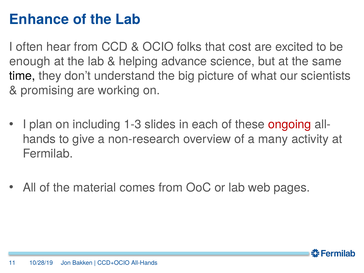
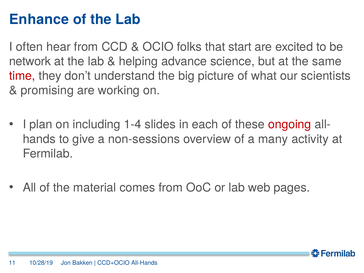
cost: cost -> start
enough: enough -> network
time colour: black -> red
1-3: 1-3 -> 1-4
non-research: non-research -> non-sessions
